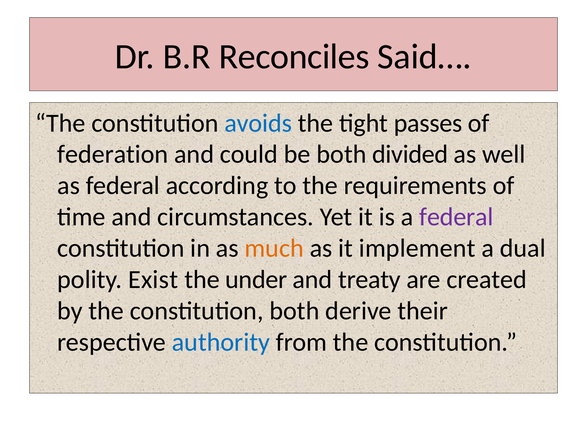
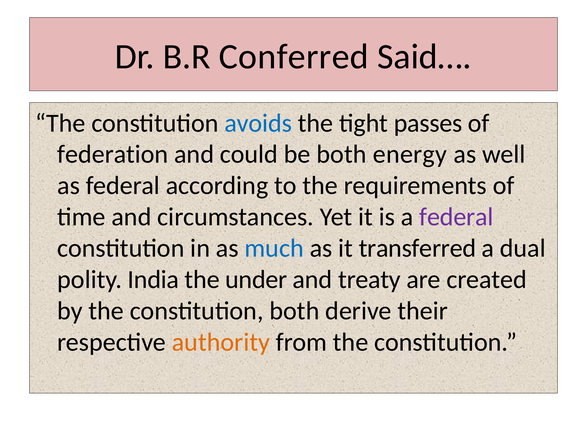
Reconciles: Reconciles -> Conferred
divided: divided -> energy
much colour: orange -> blue
implement: implement -> transferred
Exist: Exist -> India
authority colour: blue -> orange
